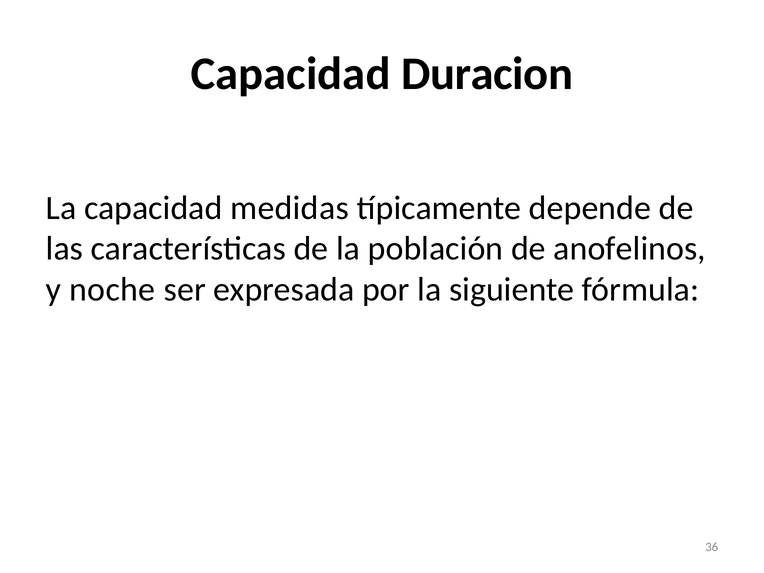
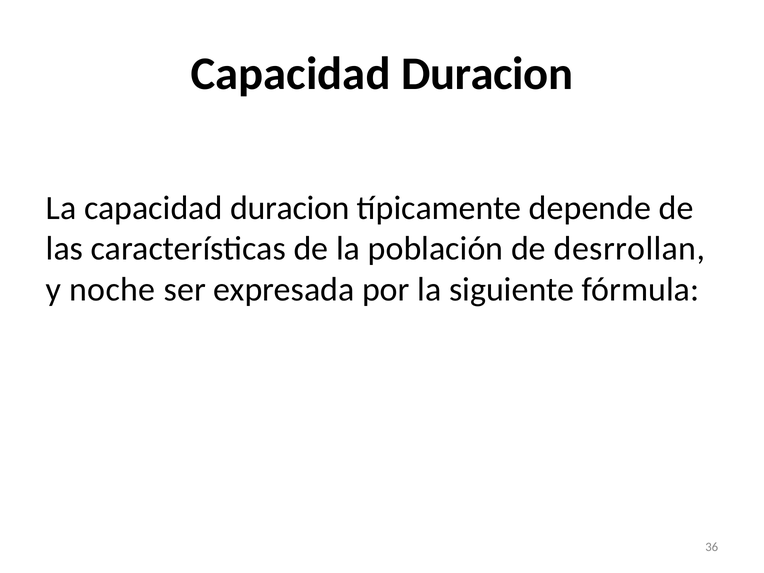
La capacidad medidas: medidas -> duracion
anofelinos: anofelinos -> desrrollan
